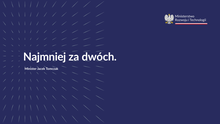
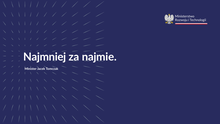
dwóch: dwóch -> najmie
